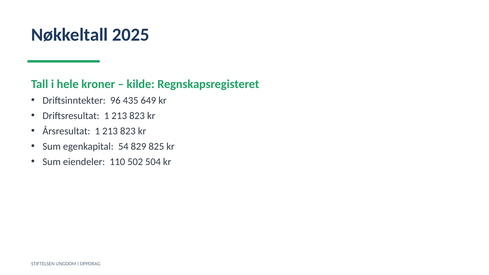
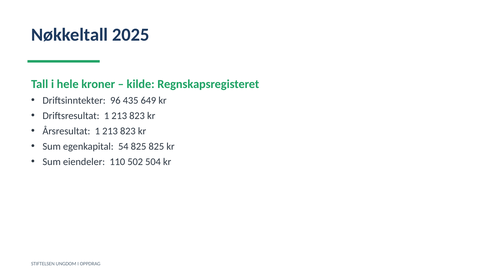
54 829: 829 -> 825
